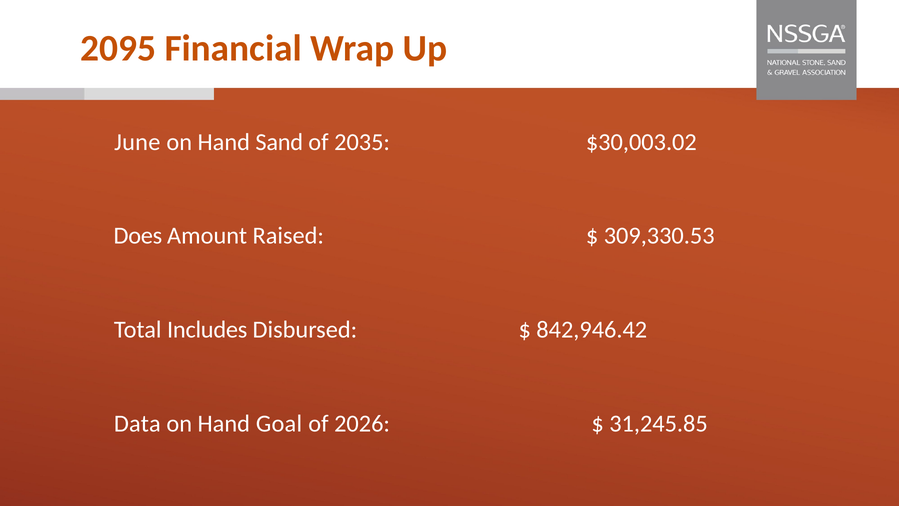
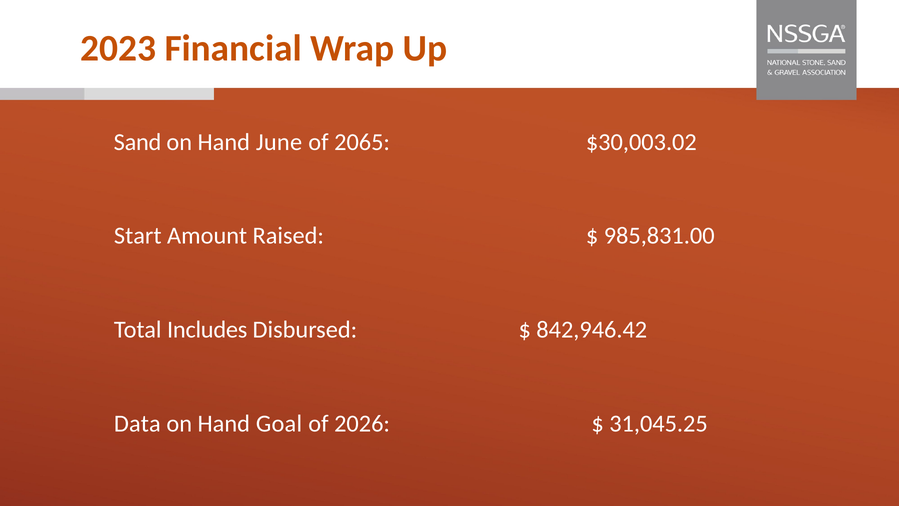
2095: 2095 -> 2023
June: June -> Sand
Sand: Sand -> June
2035: 2035 -> 2065
Does: Does -> Start
309,330.53: 309,330.53 -> 985,831.00
31,245.85: 31,245.85 -> 31,045.25
